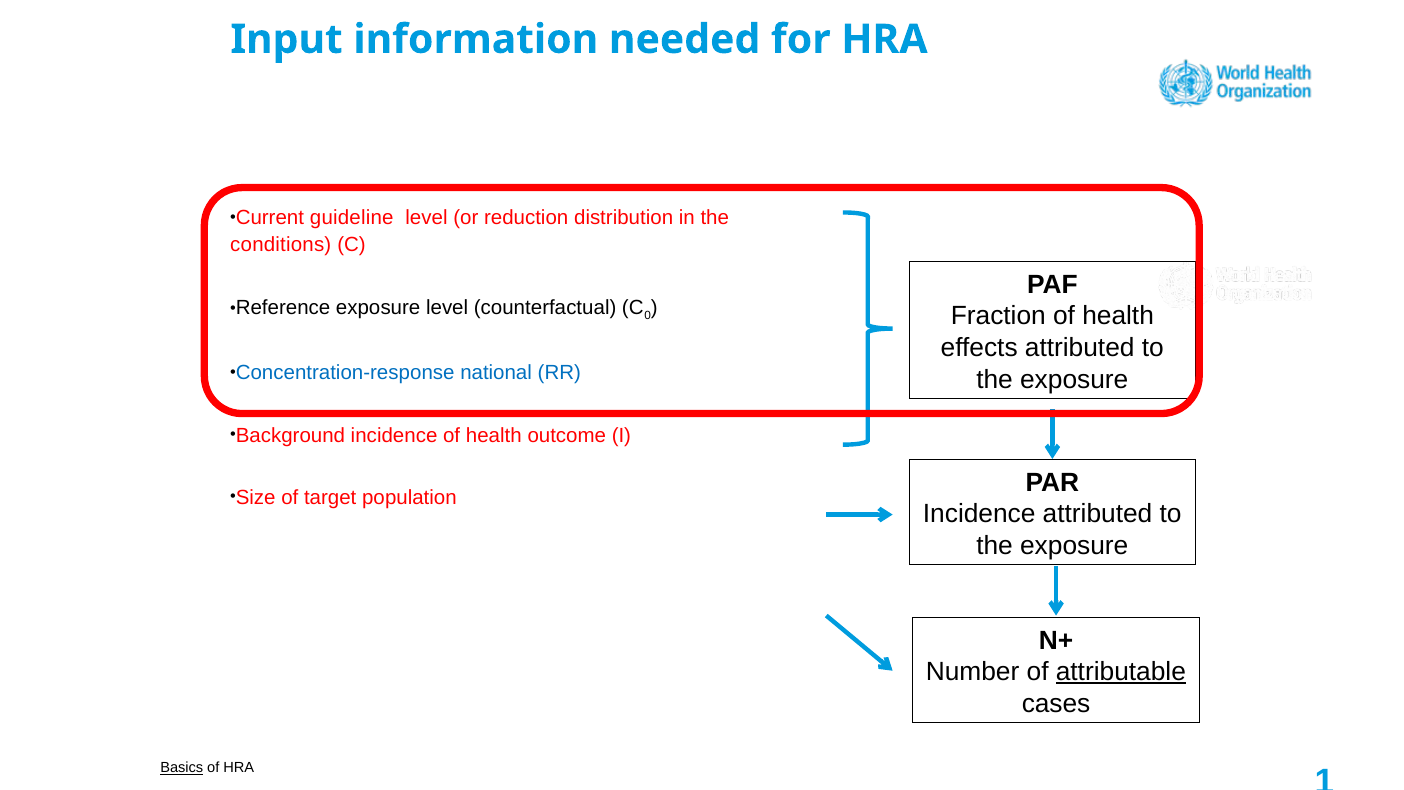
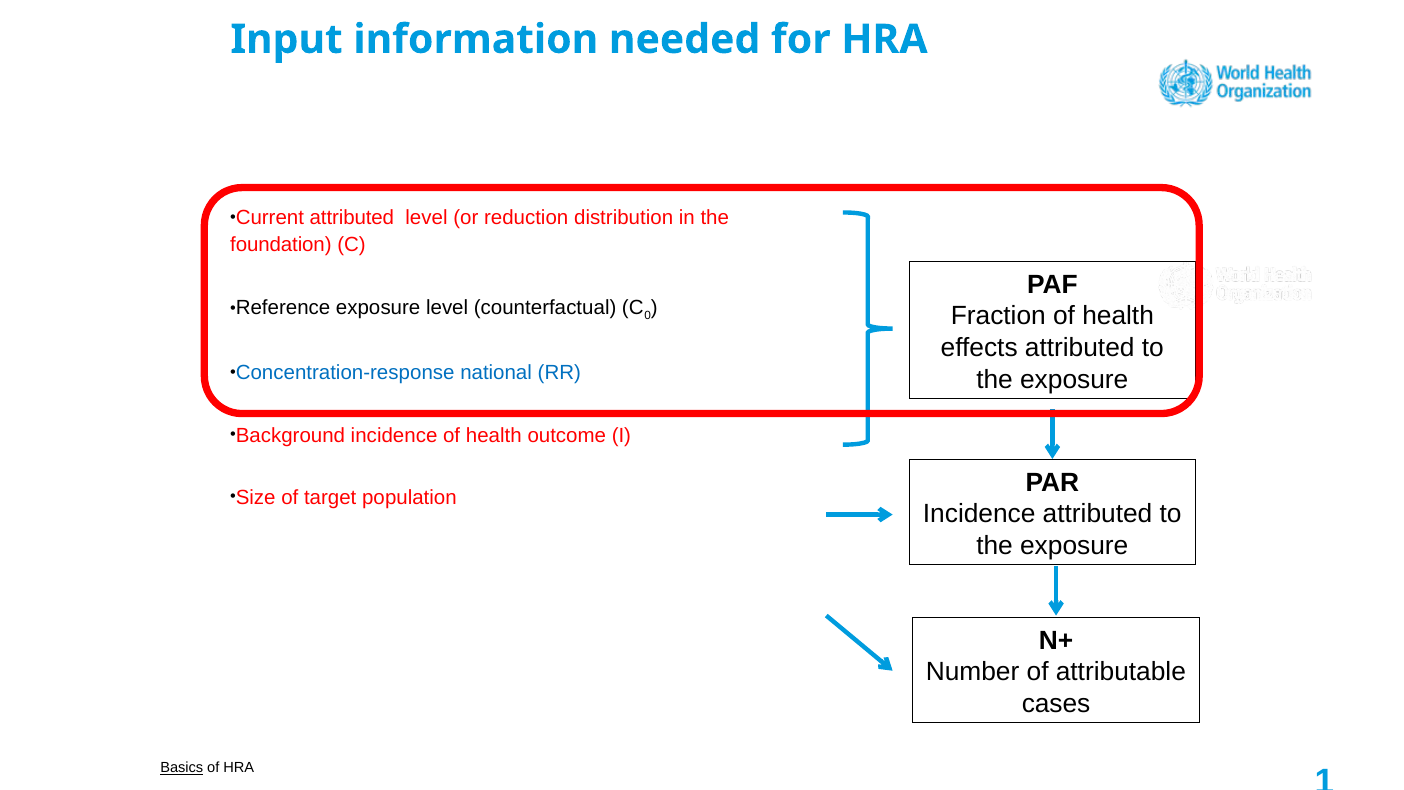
Current guideline: guideline -> attributed
conditions: conditions -> foundation
attributable underline: present -> none
